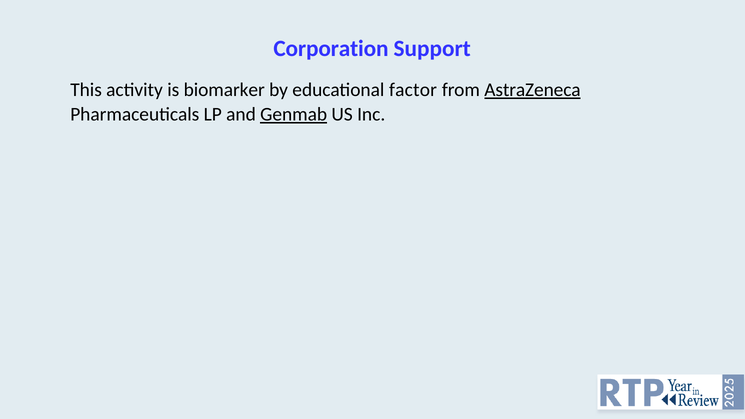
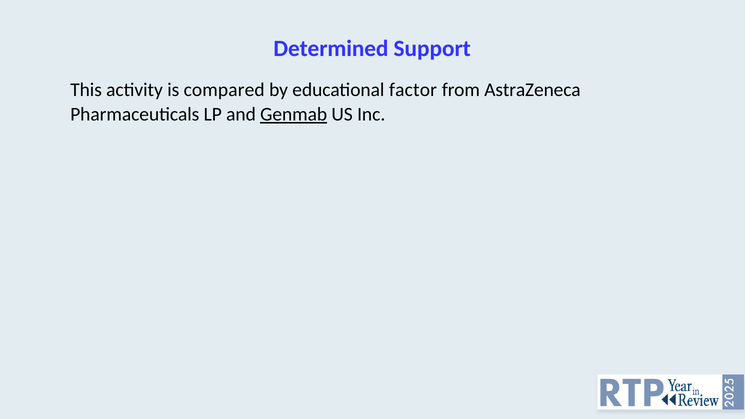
Corporation: Corporation -> Determined
biomarker: biomarker -> compared
AstraZeneca underline: present -> none
